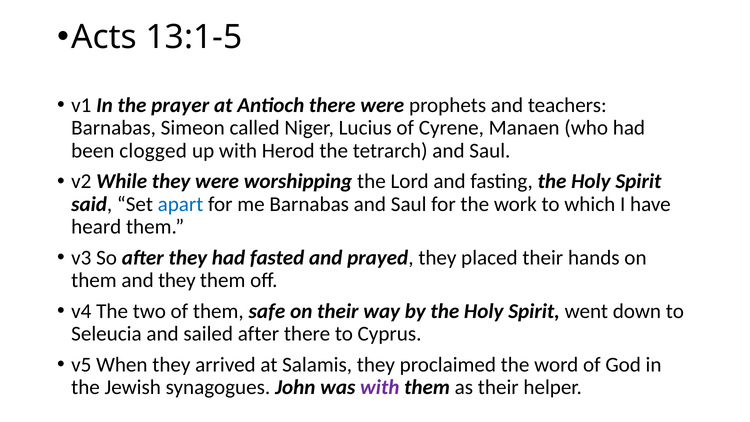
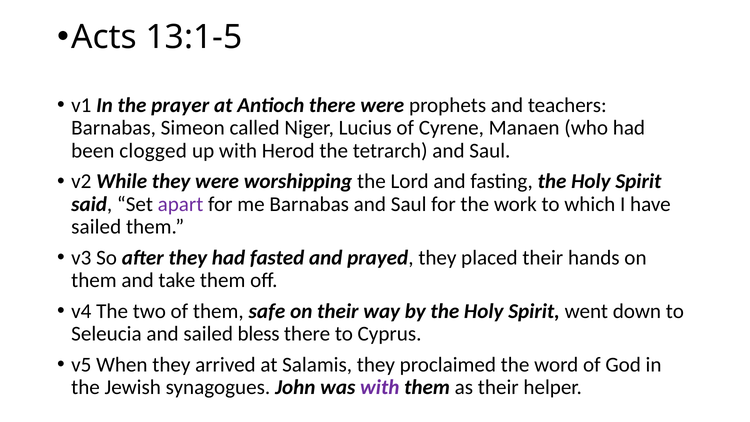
apart colour: blue -> purple
heard at (96, 227): heard -> sailed
and they: they -> take
sailed after: after -> bless
